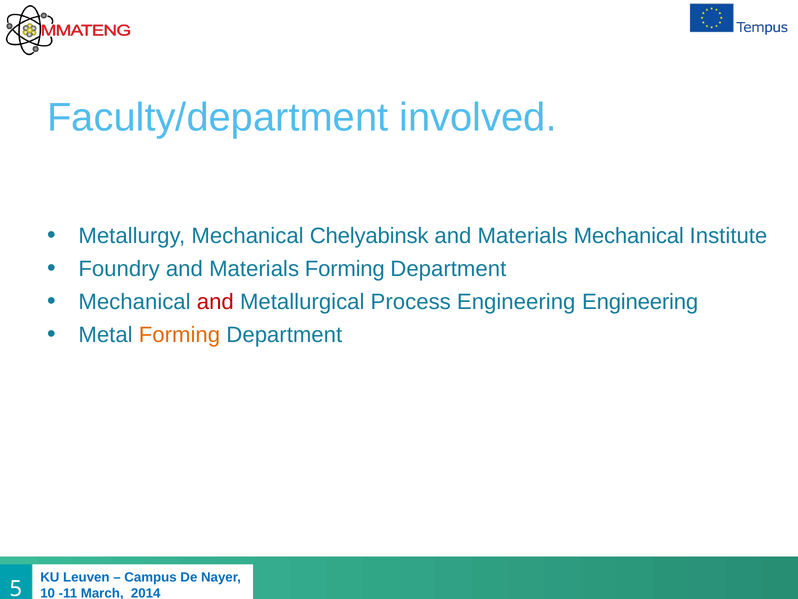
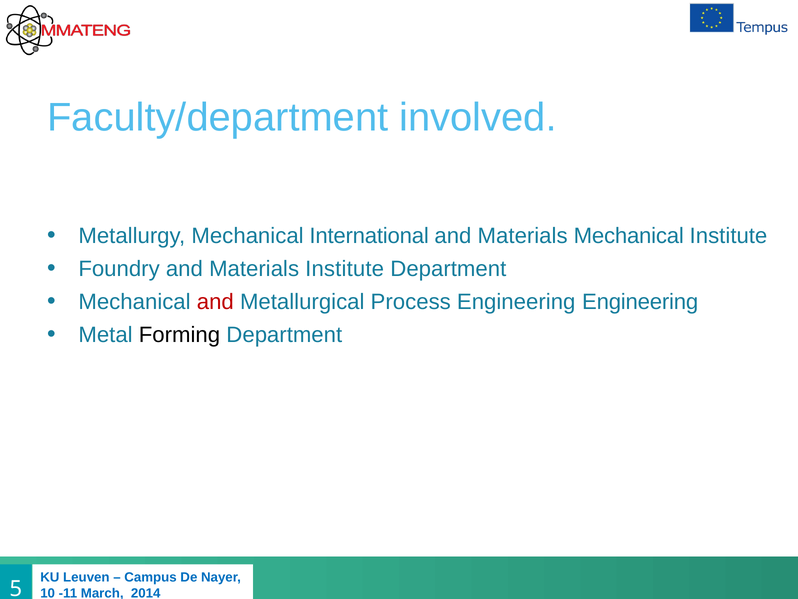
Chelyabinsk: Chelyabinsk -> International
Materials Forming: Forming -> Institute
Forming at (179, 335) colour: orange -> black
